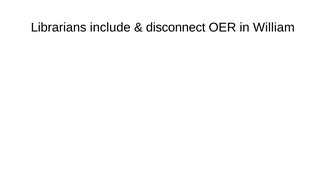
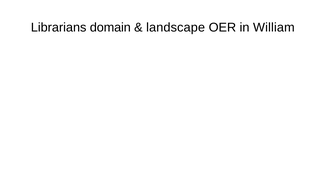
include: include -> domain
disconnect: disconnect -> landscape
